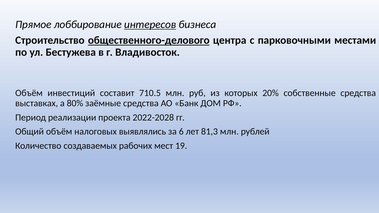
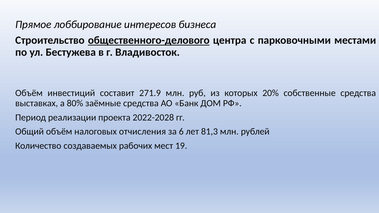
интересов underline: present -> none
710.5: 710.5 -> 271.9
выявлялись: выявлялись -> отчисления
